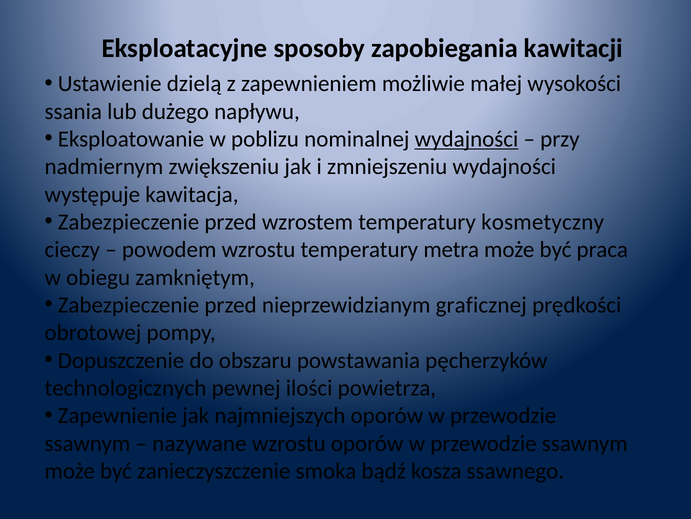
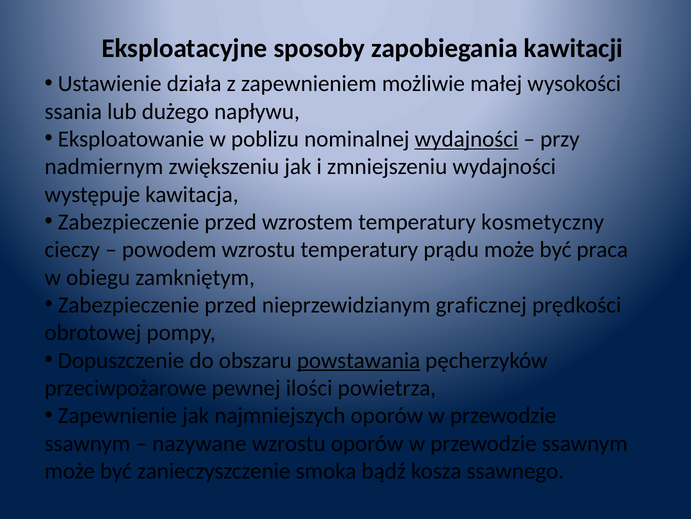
dzielą: dzielą -> działa
metra: metra -> prądu
powstawania underline: none -> present
technologicznych: technologicznych -> przeciwpożarowe
